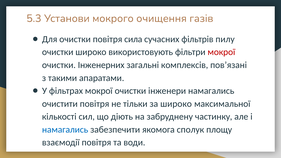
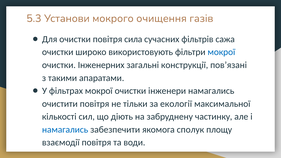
пилу: пилу -> сажа
мокрої at (221, 52) colour: red -> blue
комплексів: комплексів -> конструкції
за широко: широко -> екології
